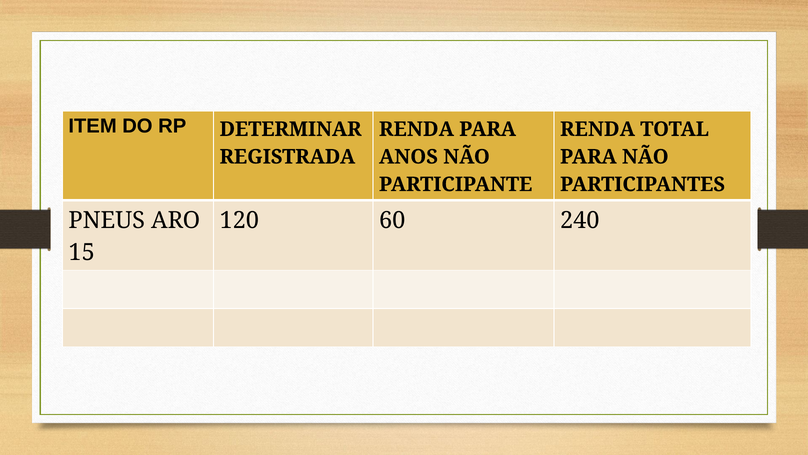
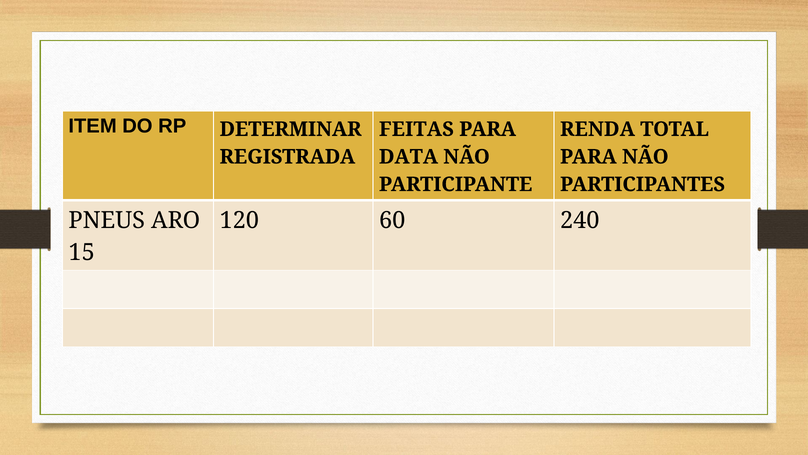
RENDA at (416, 129): RENDA -> FEITAS
ANOS: ANOS -> DATA
